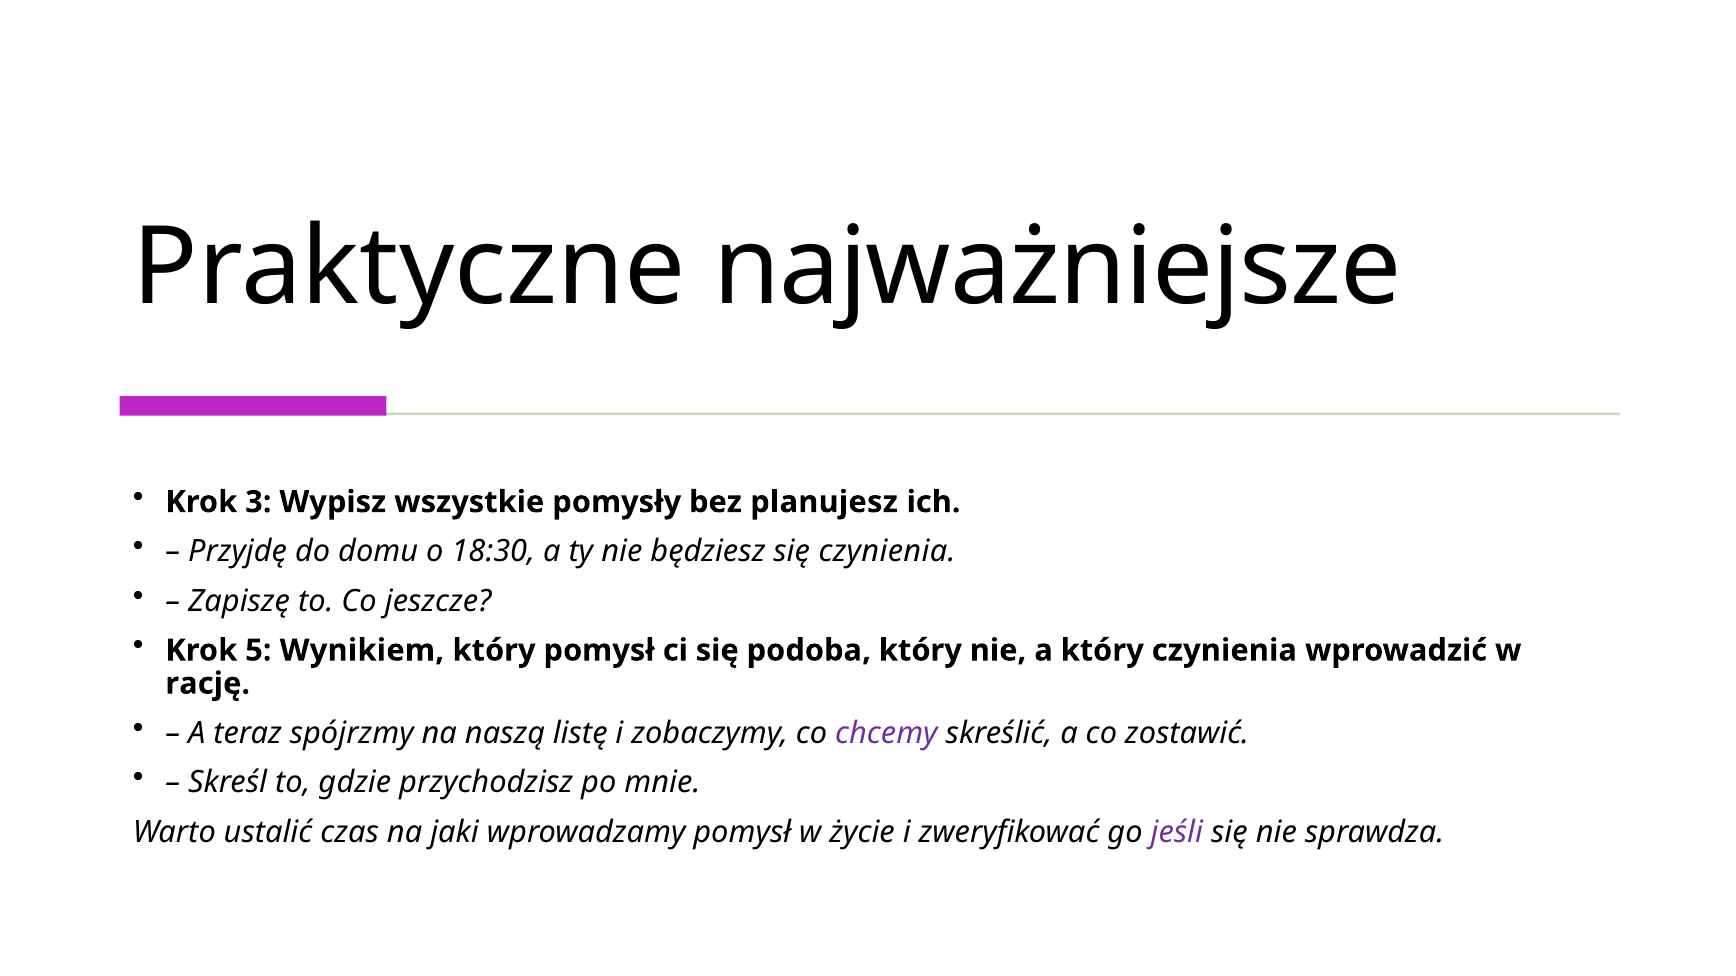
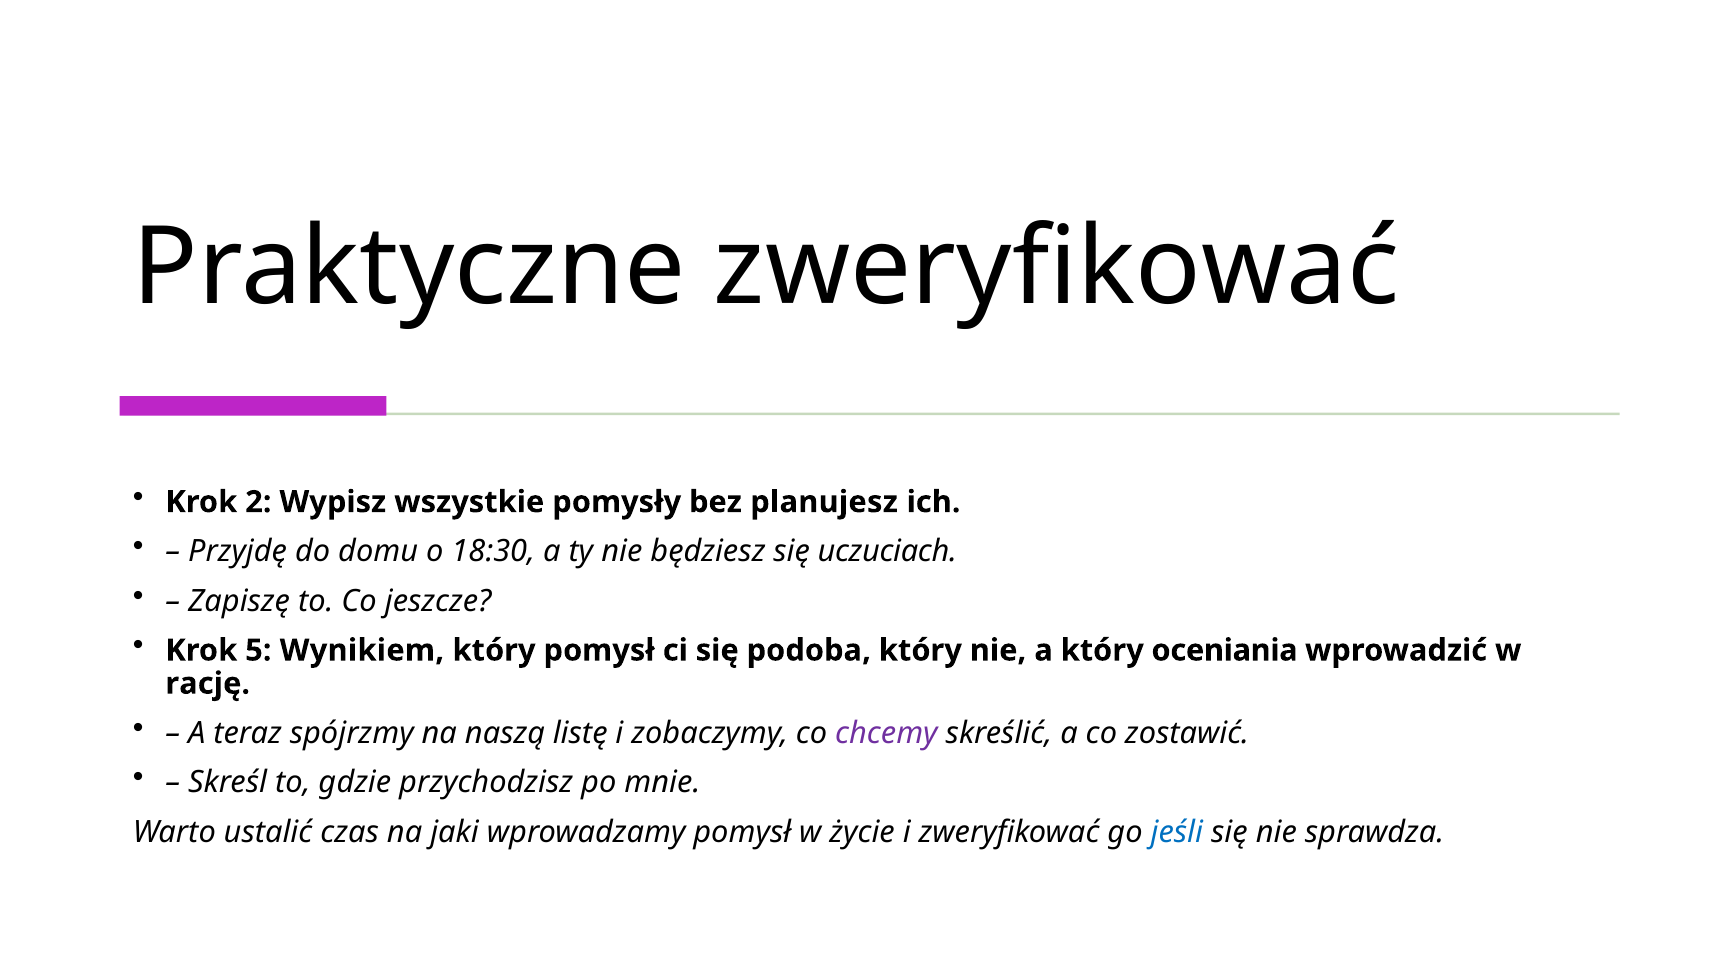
Praktyczne najważniejsze: najważniejsze -> zweryfikować
3: 3 -> 2
się czynienia: czynienia -> uczuciach
który czynienia: czynienia -> oceniania
jeśli colour: purple -> blue
